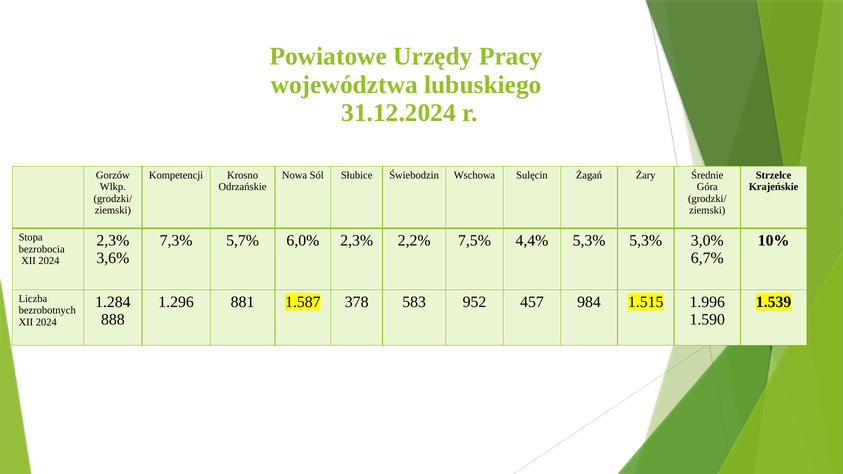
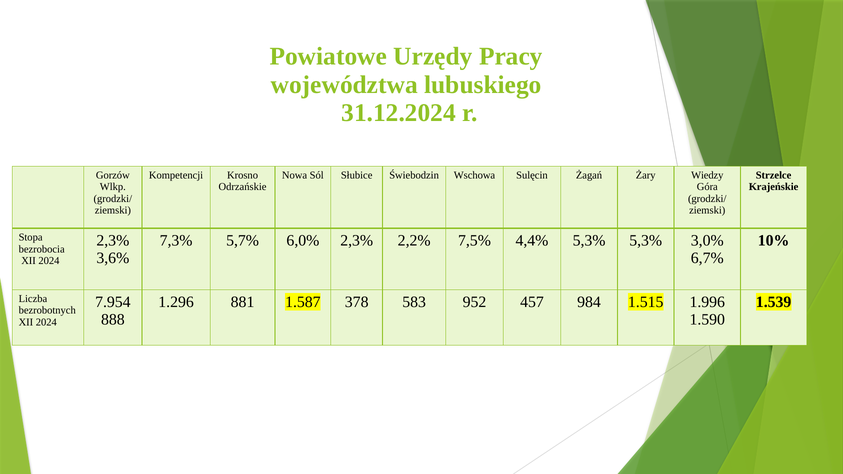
Średnie: Średnie -> Wiedzy
1.284: 1.284 -> 7.954
